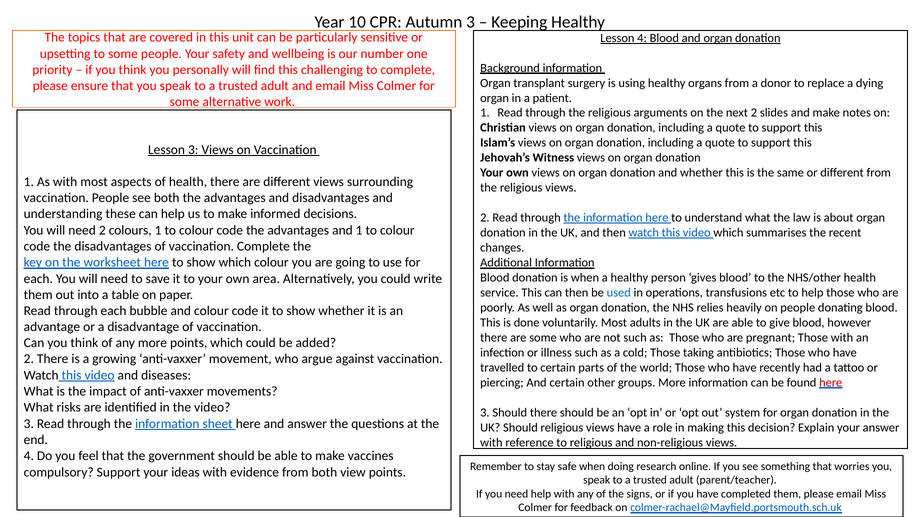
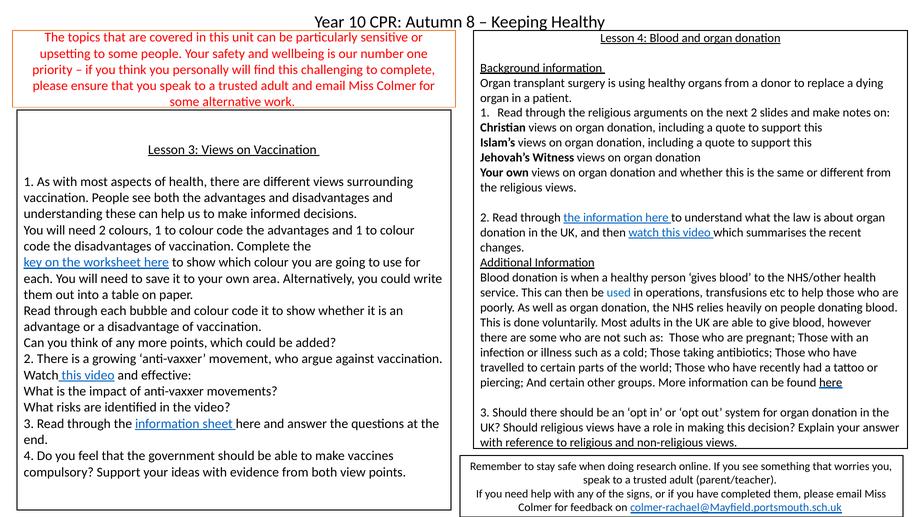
Autumn 3: 3 -> 8
diseases: diseases -> effective
here at (831, 383) colour: red -> black
